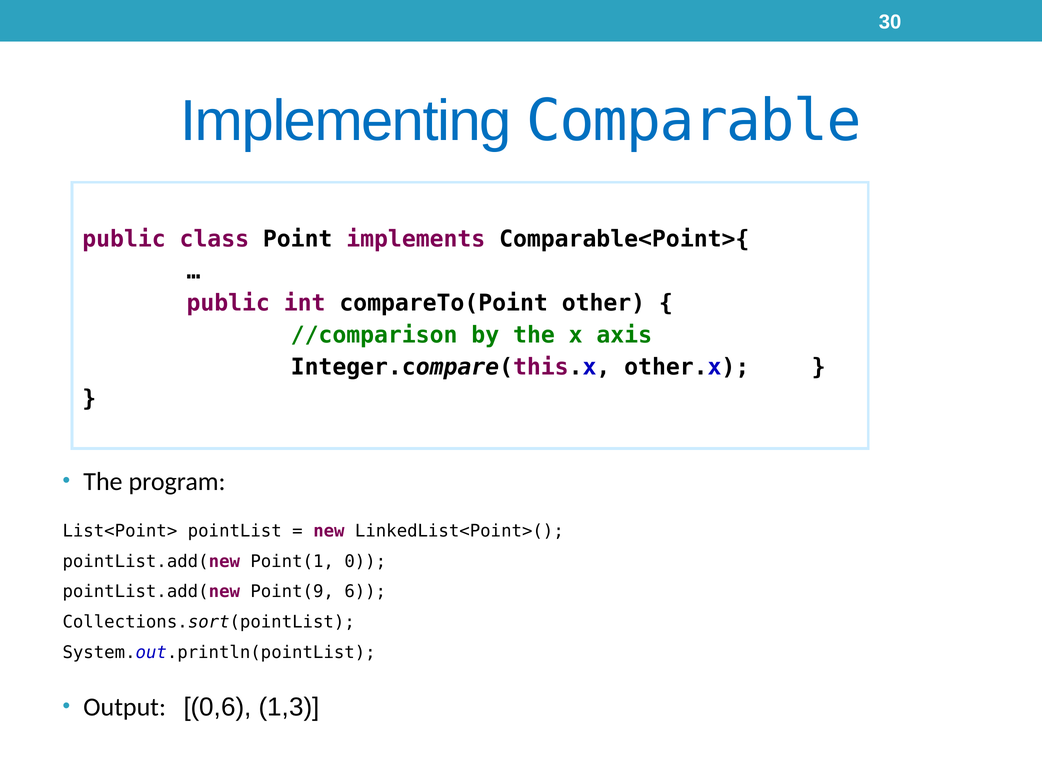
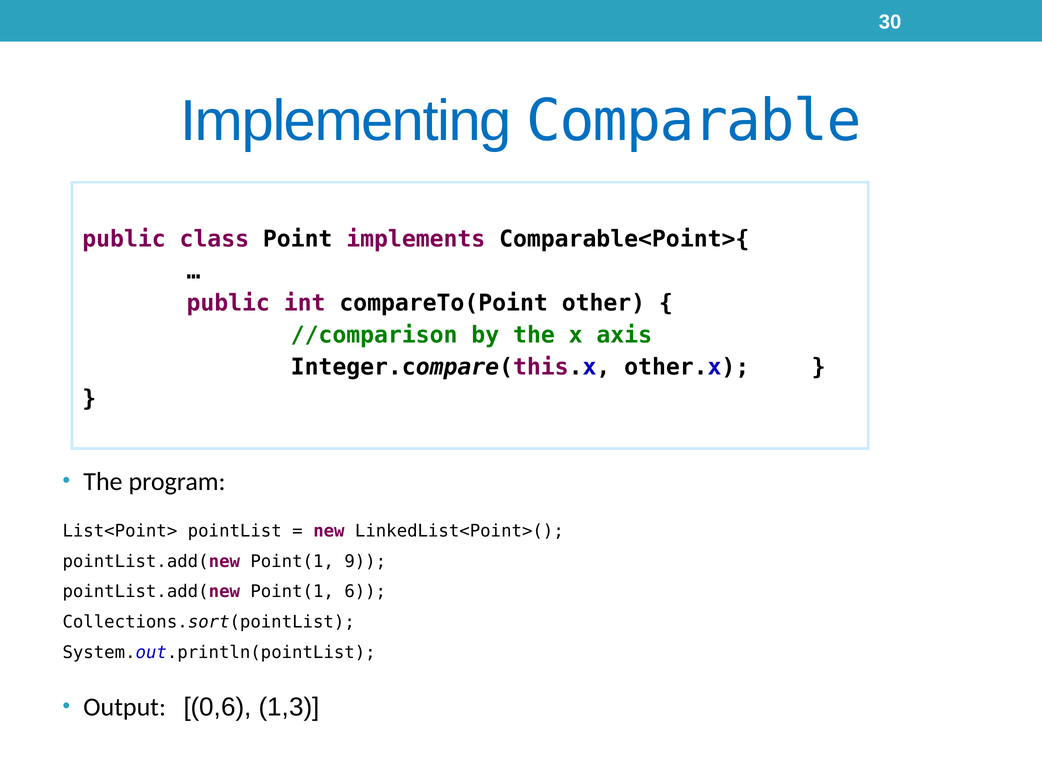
0: 0 -> 9
Point(9 at (292, 592): Point(9 -> Point(1
